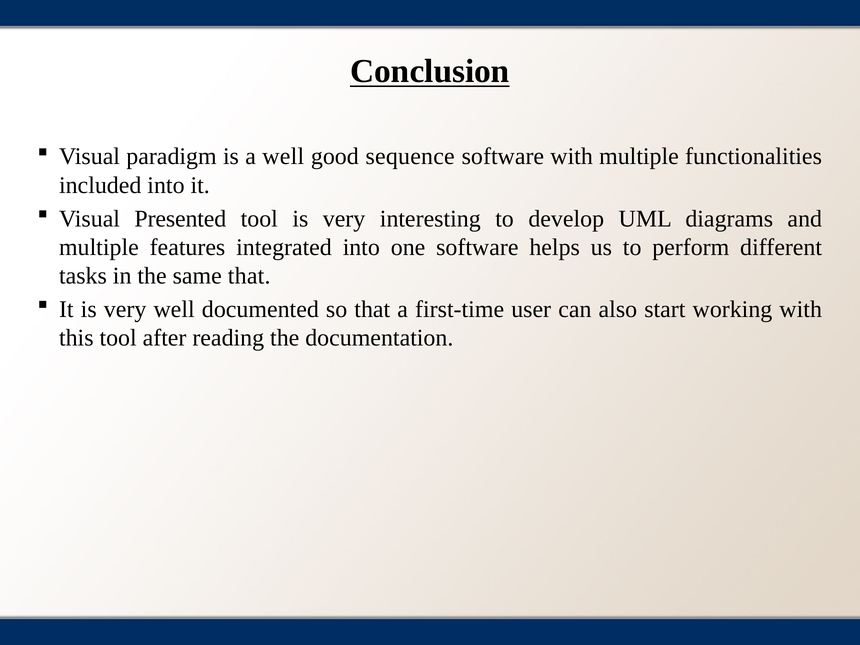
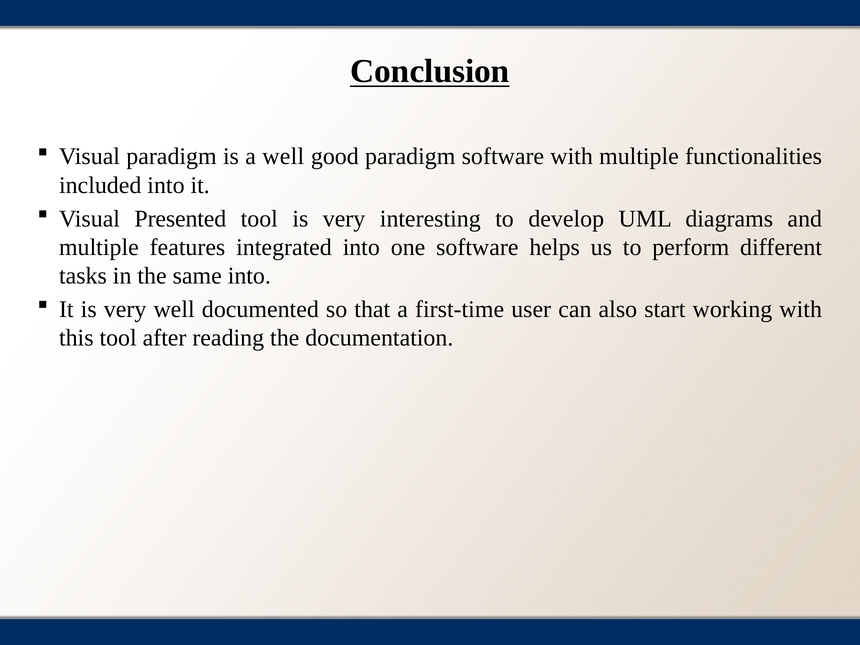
good sequence: sequence -> paradigm
same that: that -> into
